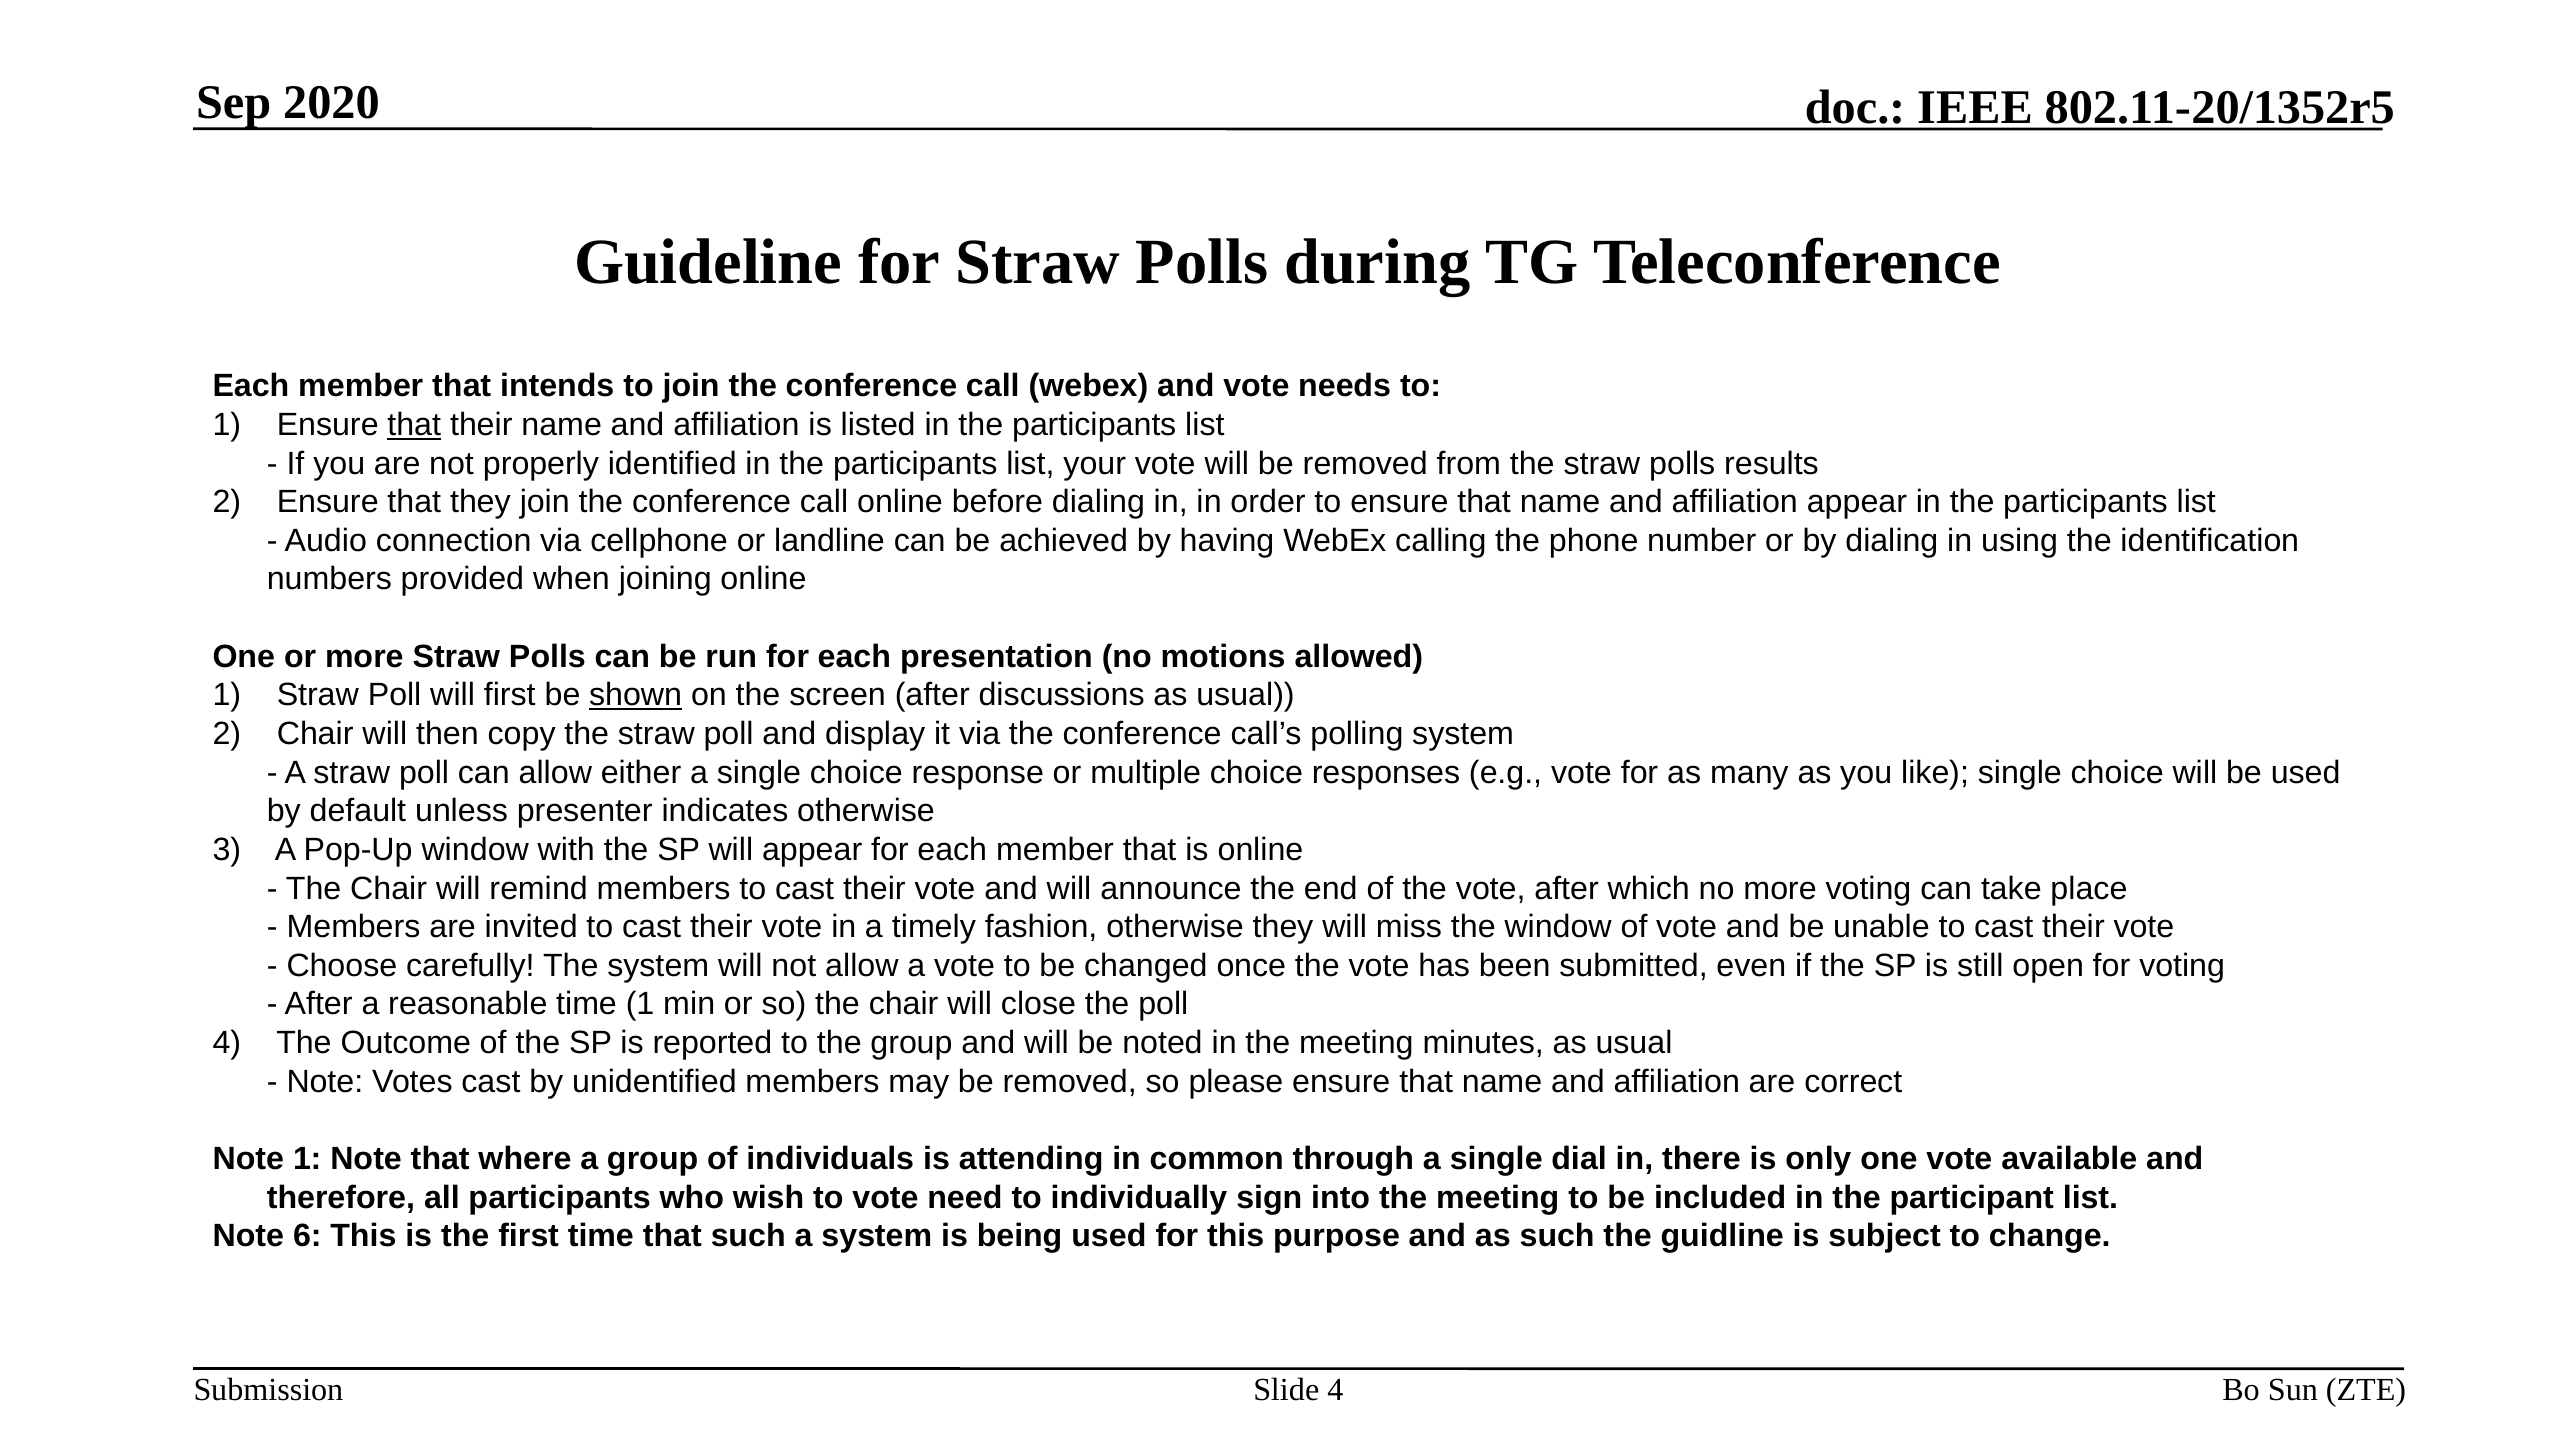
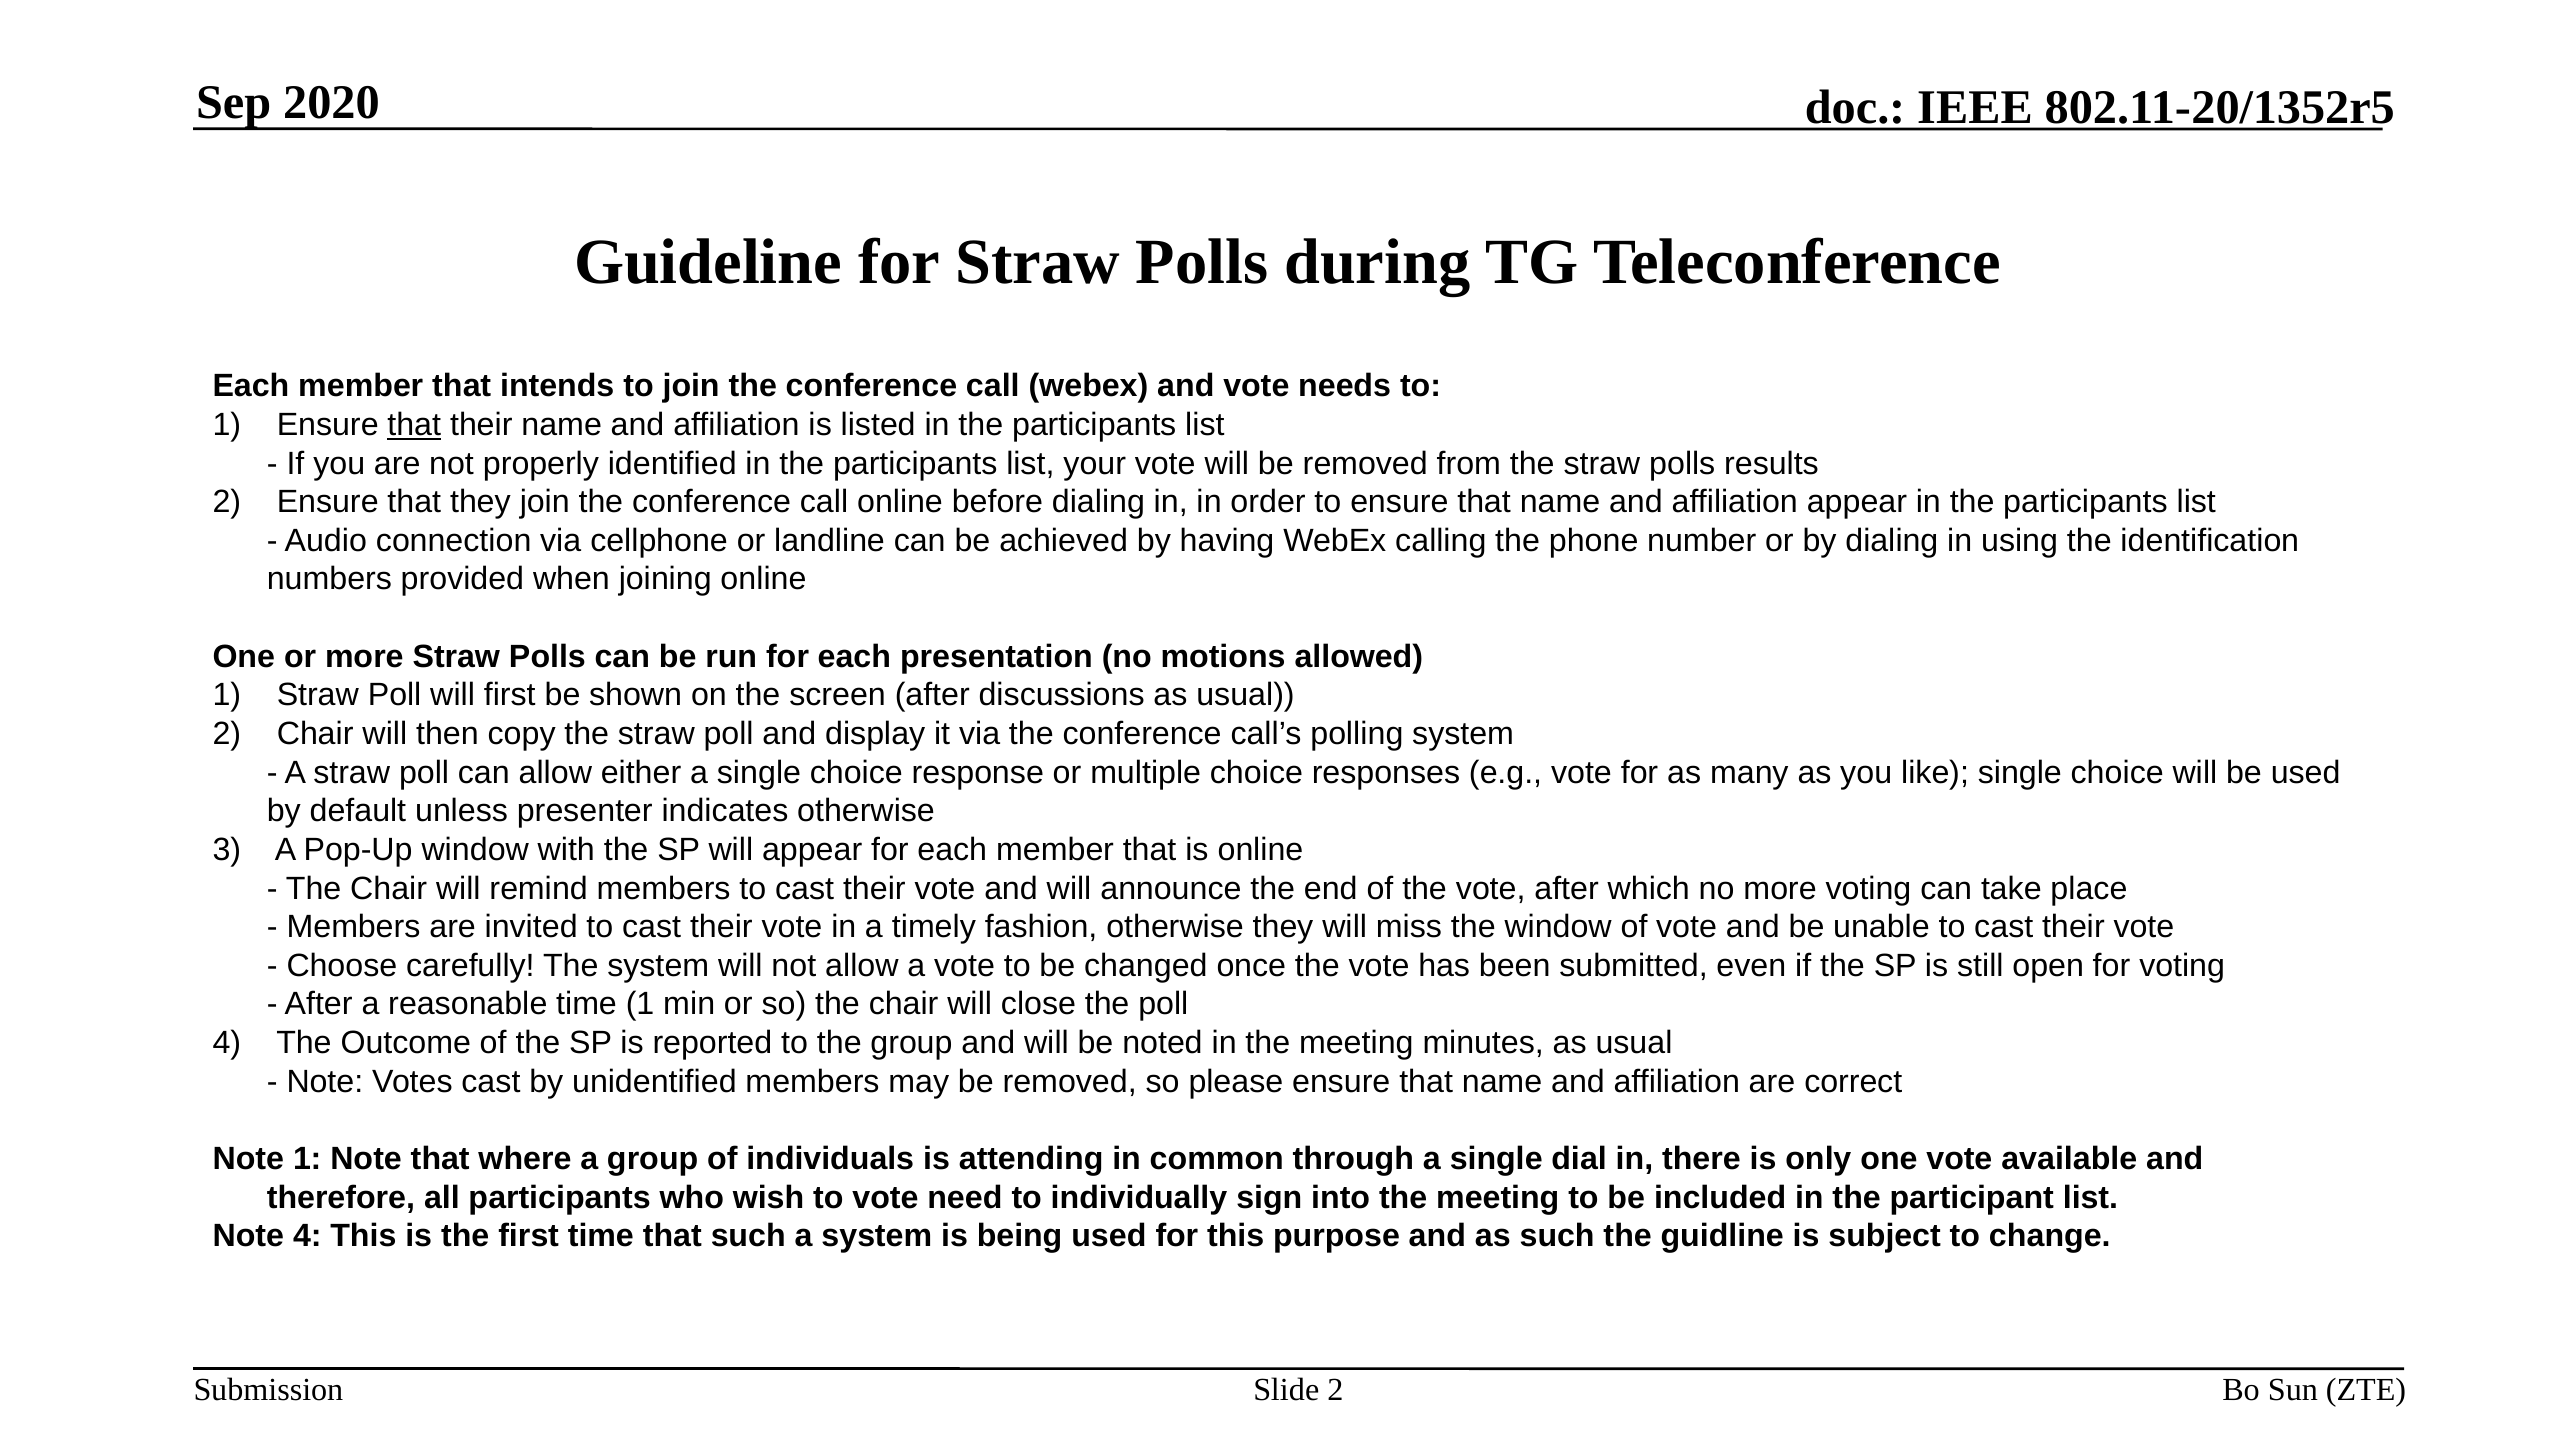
shown underline: present -> none
Note 6: 6 -> 4
Slide 4: 4 -> 2
